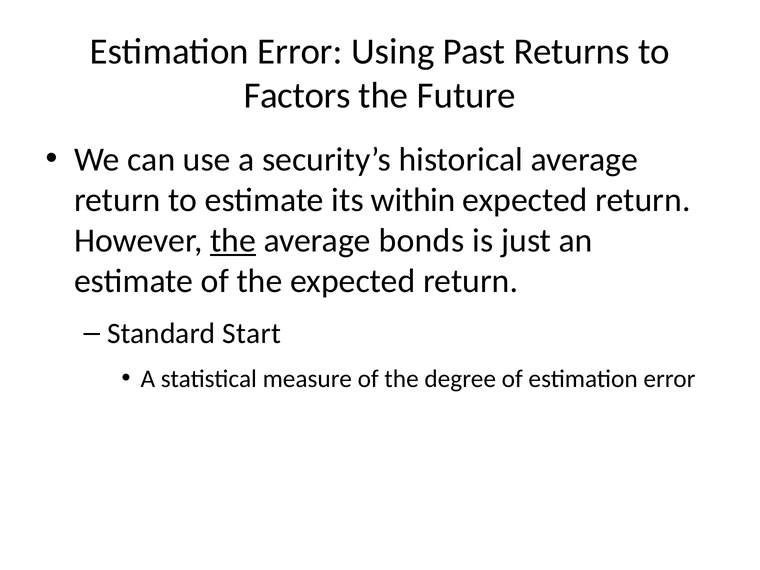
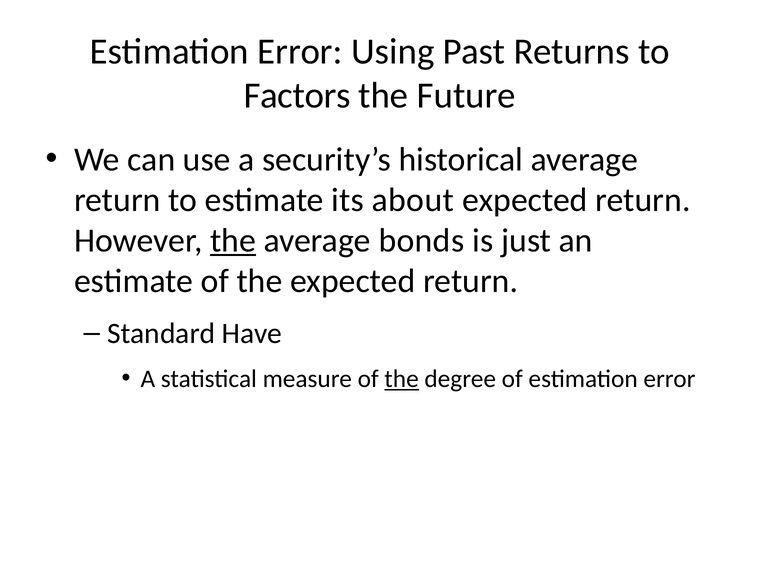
within: within -> about
Start: Start -> Have
the at (402, 379) underline: none -> present
